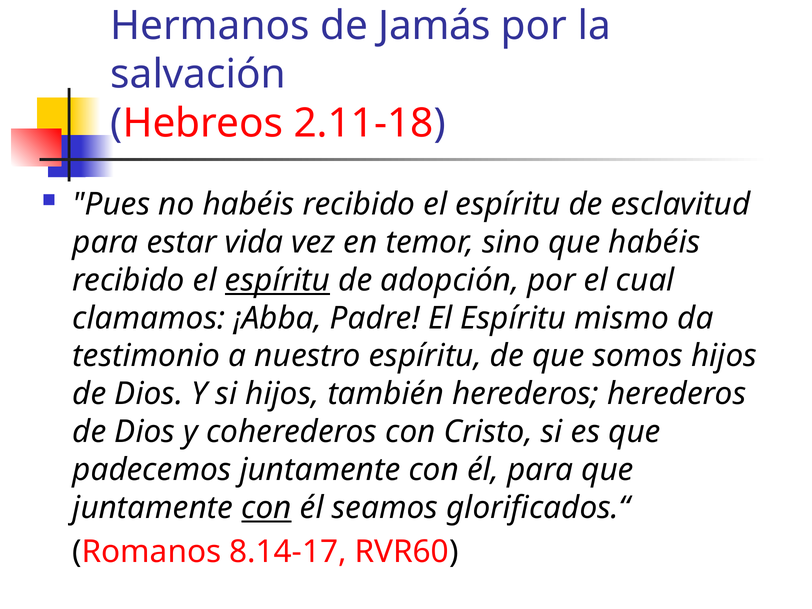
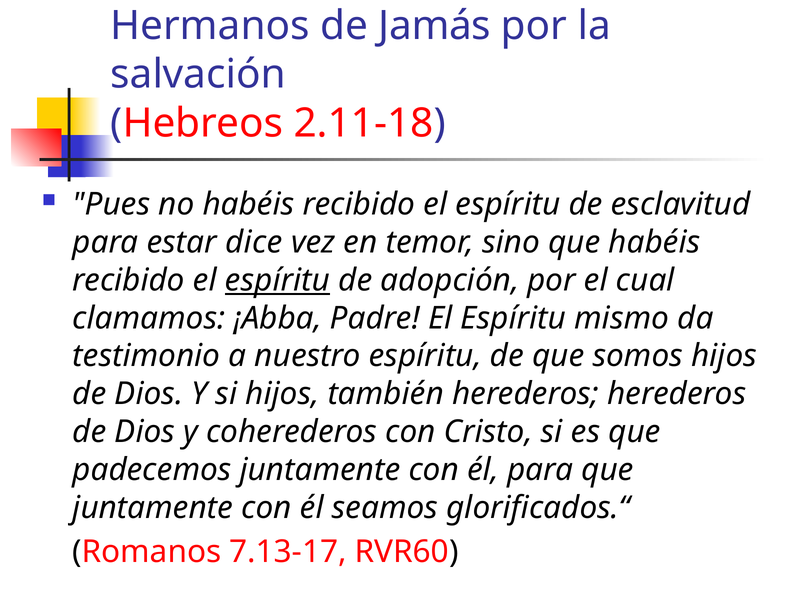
vida: vida -> dice
con at (266, 508) underline: present -> none
8.14-17: 8.14-17 -> 7.13-17
